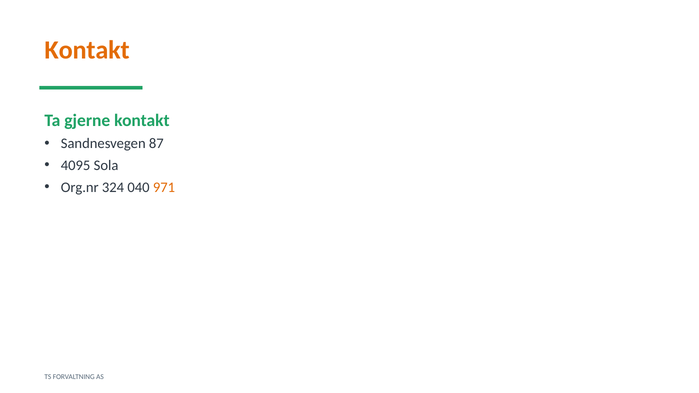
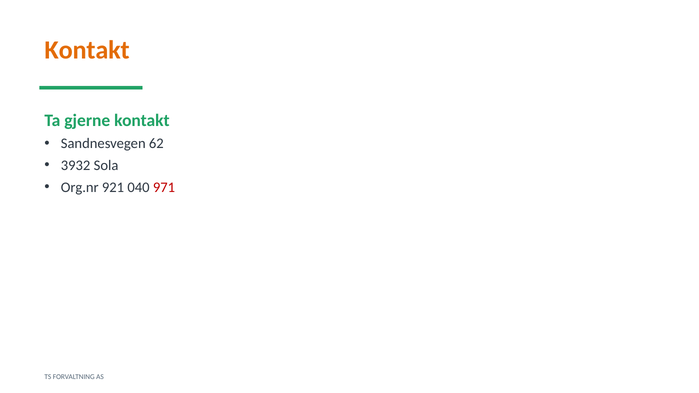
87: 87 -> 62
4095: 4095 -> 3932
324: 324 -> 921
971 colour: orange -> red
